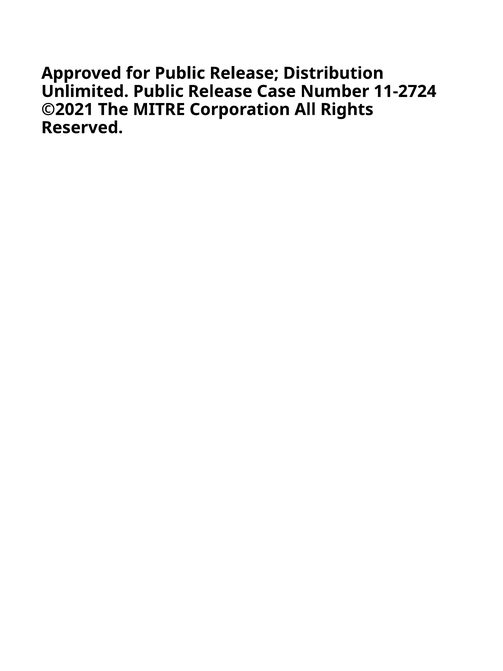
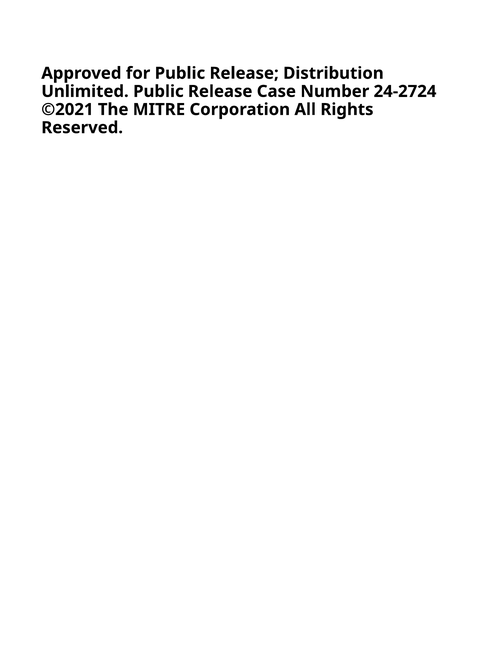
11-2724: 11-2724 -> 24-2724
